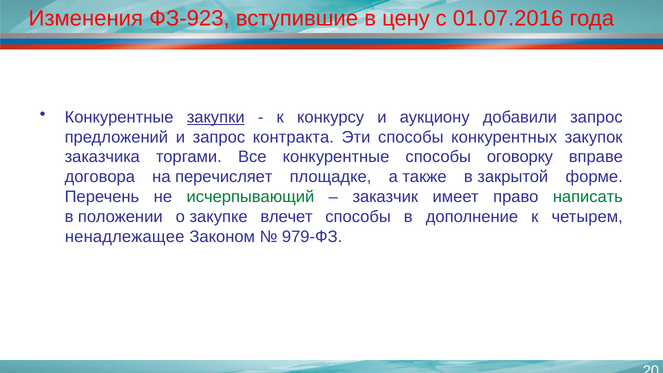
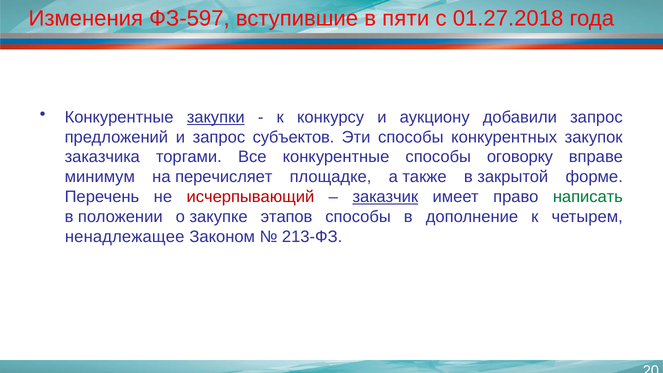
ФЗ-923: ФЗ-923 -> ФЗ-597
цену: цену -> пяти
01.07.2016: 01.07.2016 -> 01.27.2018
контракта: контракта -> субъектов
договора: договора -> минимум
исчерпывающий colour: green -> red
заказчик underline: none -> present
влечет: влечет -> этапов
979-ФЗ: 979-ФЗ -> 213-ФЗ
